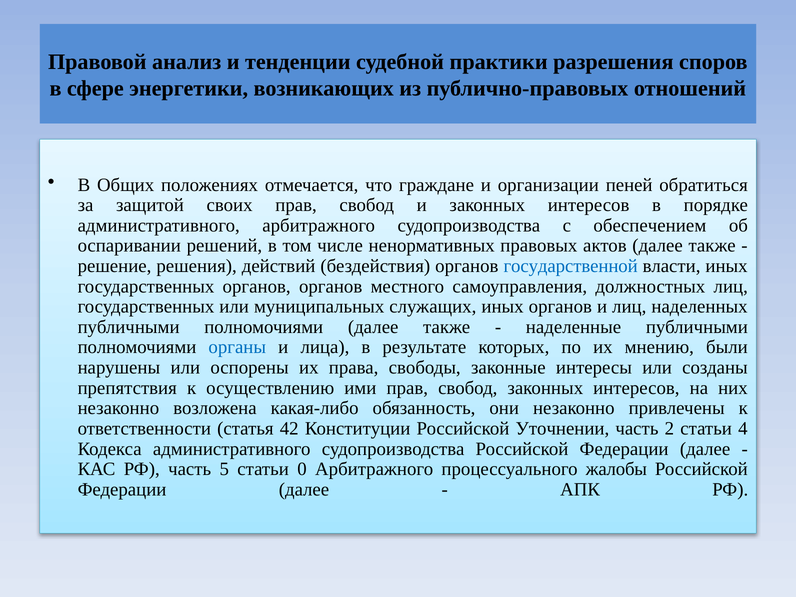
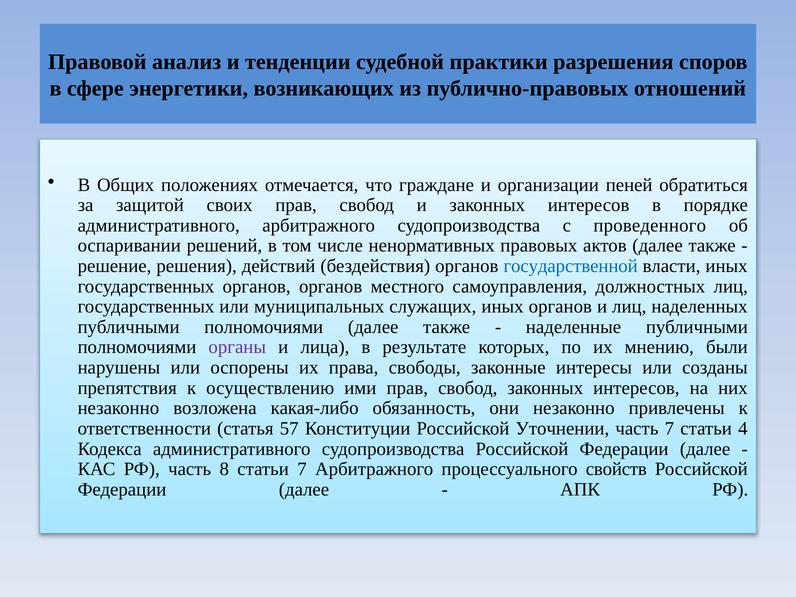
обеспечением: обеспечением -> проведенного
органы colour: blue -> purple
42: 42 -> 57
часть 2: 2 -> 7
5: 5 -> 8
статьи 0: 0 -> 7
жалобы: жалобы -> свойств
